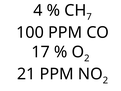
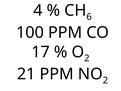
7: 7 -> 6
